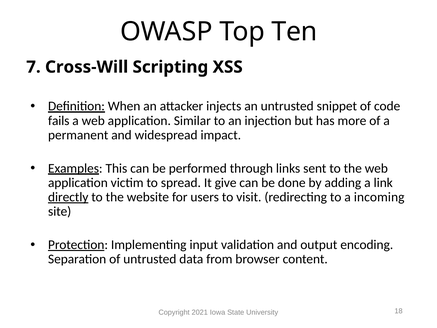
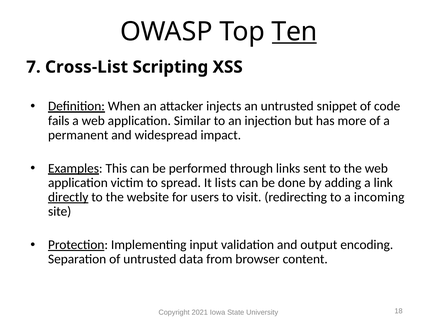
Ten underline: none -> present
Cross-Will: Cross-Will -> Cross-List
give: give -> lists
